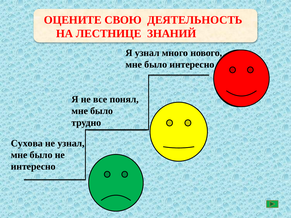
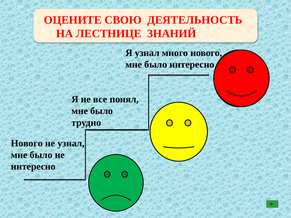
Сухова at (27, 143): Сухова -> Нового
